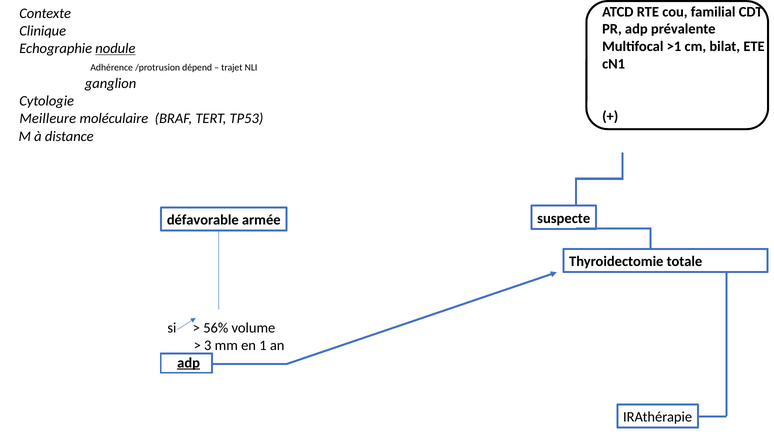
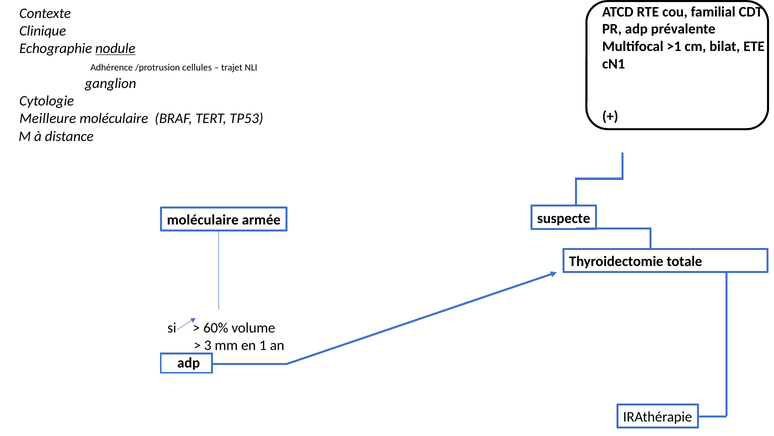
dépend: dépend -> cellules
défavorable at (203, 220): défavorable -> moléculaire
56%: 56% -> 60%
adp at (189, 362) underline: present -> none
